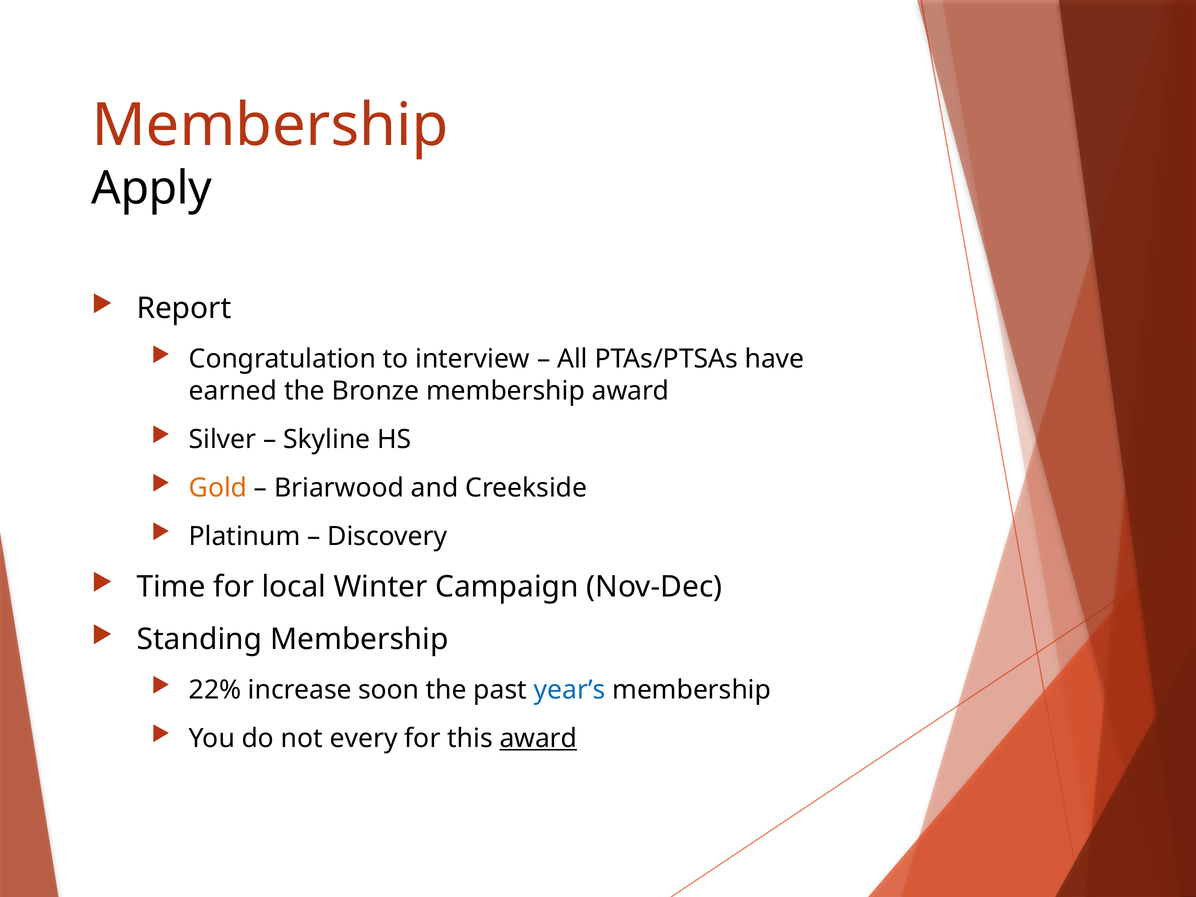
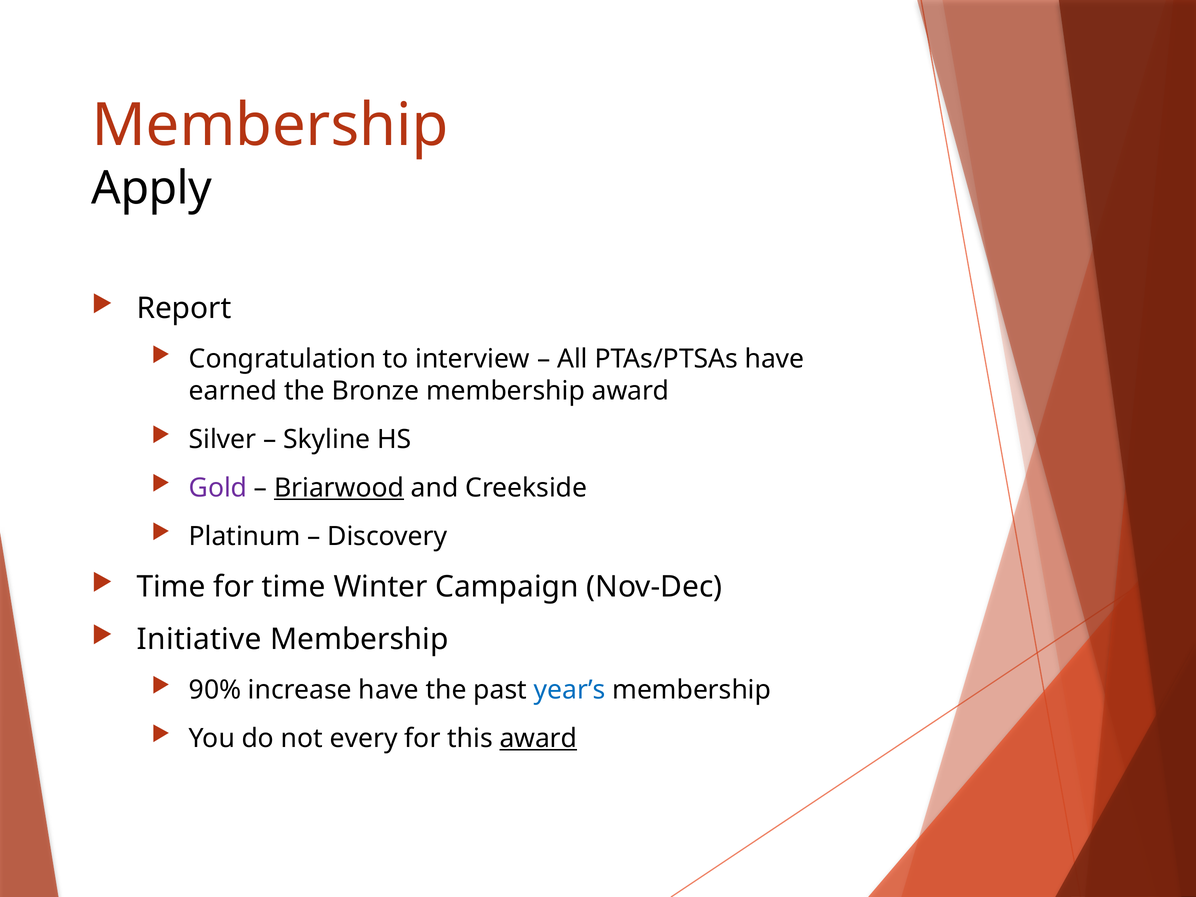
Gold colour: orange -> purple
Briarwood underline: none -> present
for local: local -> time
Standing: Standing -> Initiative
22%: 22% -> 90%
increase soon: soon -> have
